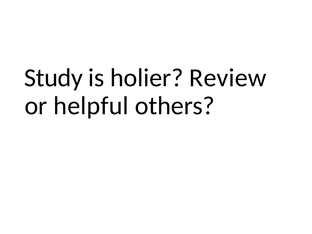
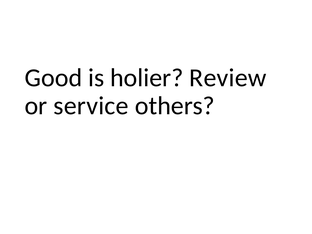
Study: Study -> Good
helpful: helpful -> service
